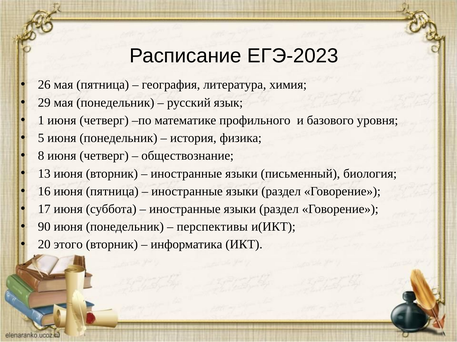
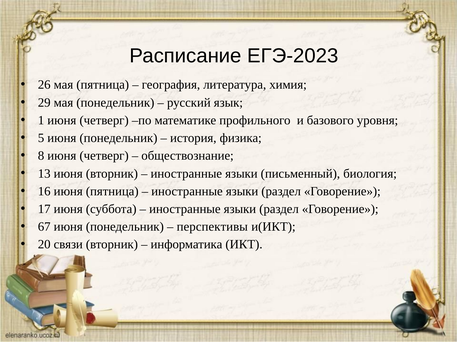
90: 90 -> 67
этого: этого -> связи
